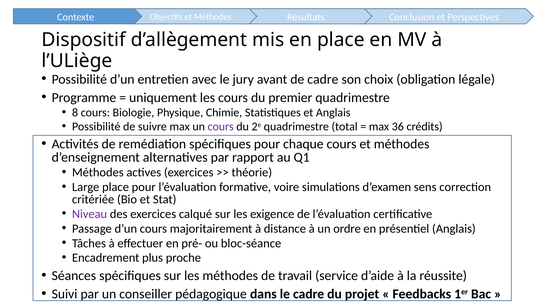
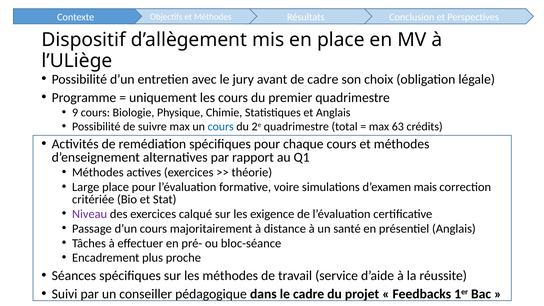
8: 8 -> 9
cours at (221, 127) colour: purple -> blue
36: 36 -> 63
sens: sens -> mais
ordre: ordre -> santé
